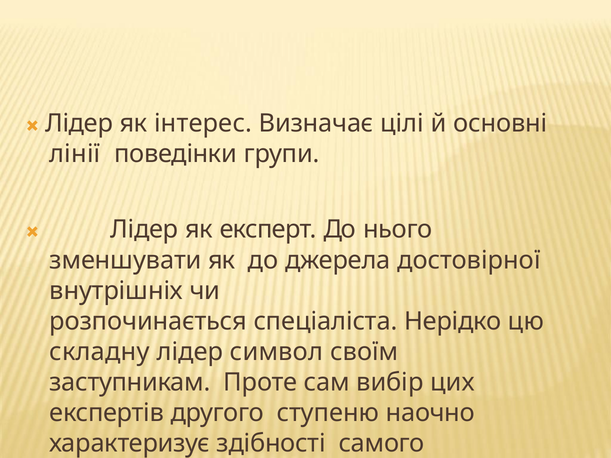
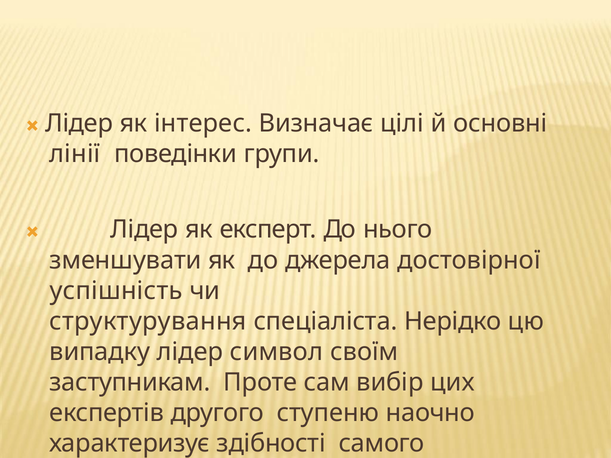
внутрішніх: внутрішніх -> успішність
розпочинається: розпочинається -> структурування
складну: складну -> випадку
